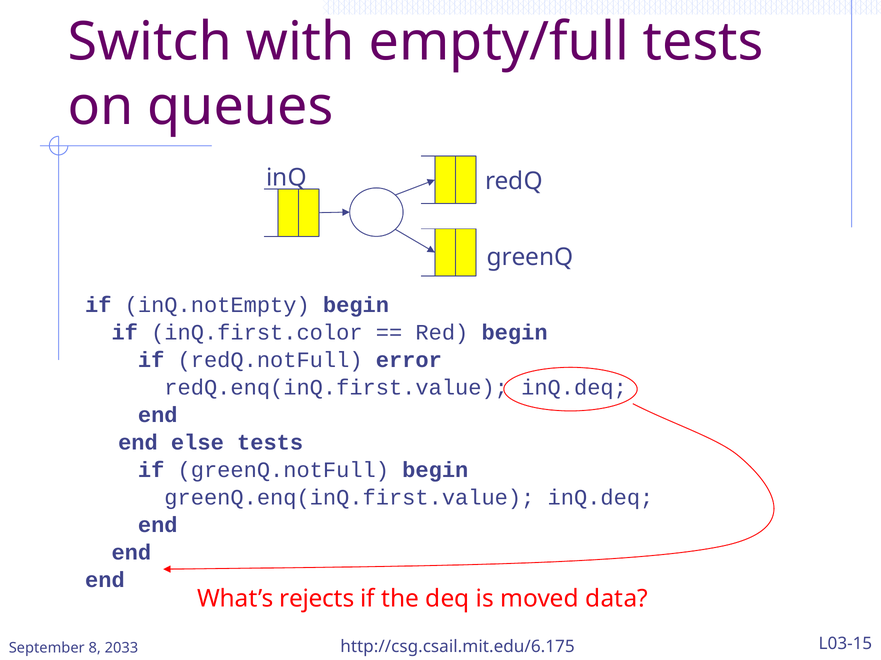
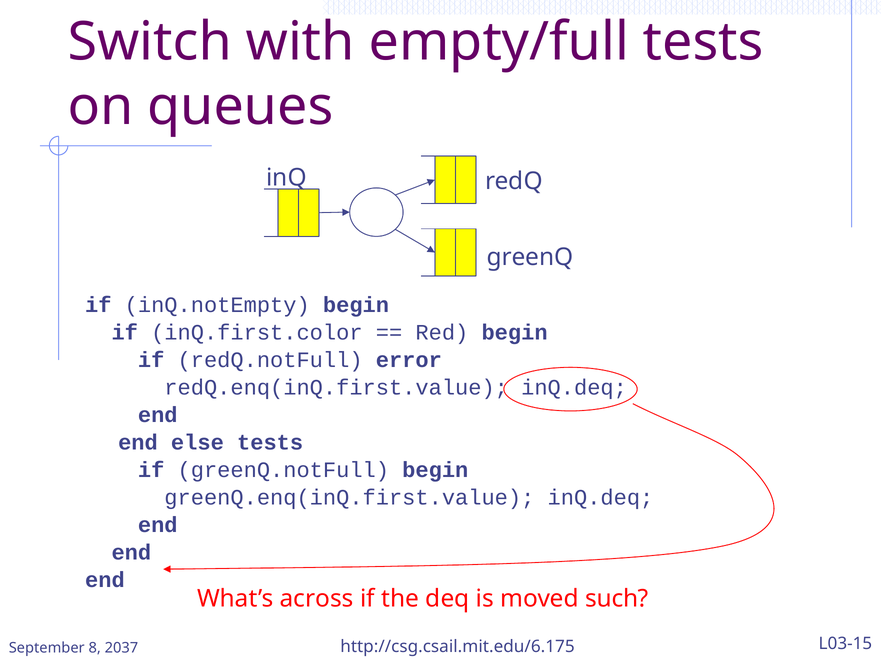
rejects: rejects -> across
data: data -> such
2033: 2033 -> 2037
